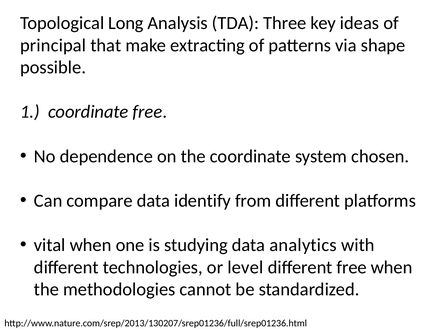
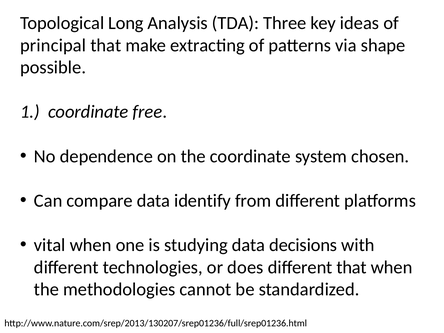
analytics: analytics -> decisions
level: level -> does
different free: free -> that
